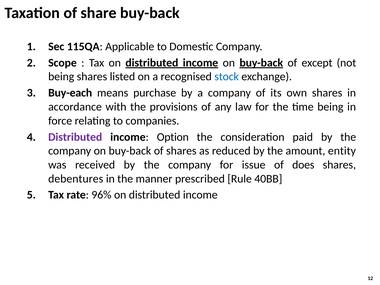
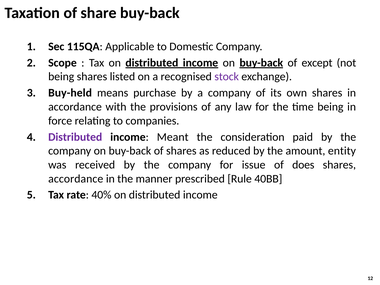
stock colour: blue -> purple
Buy-each: Buy-each -> Buy-held
Option: Option -> Meant
debentures at (76, 179): debentures -> accordance
96%: 96% -> 40%
